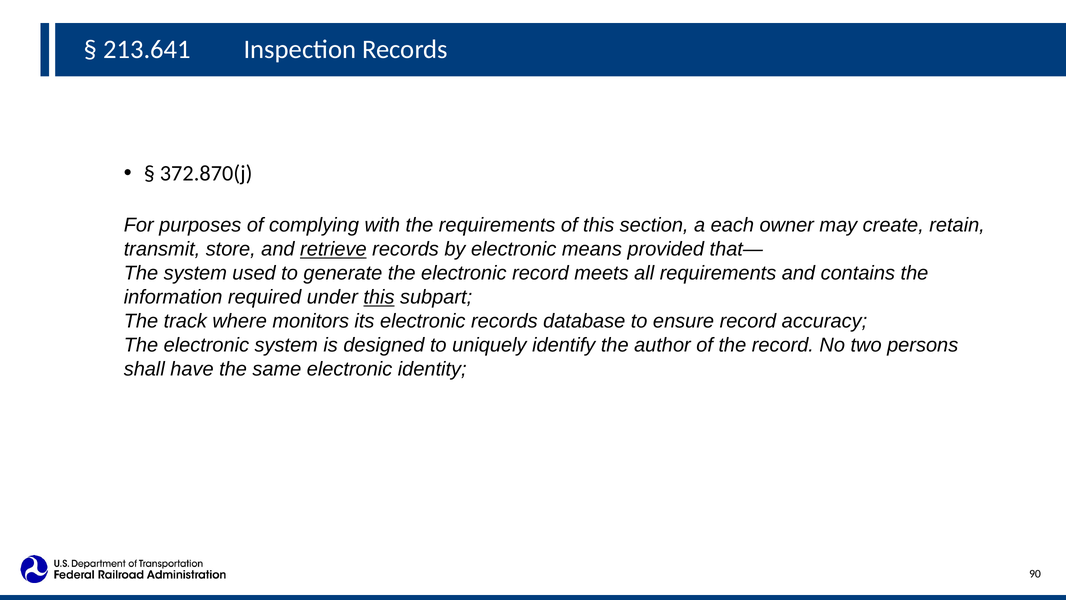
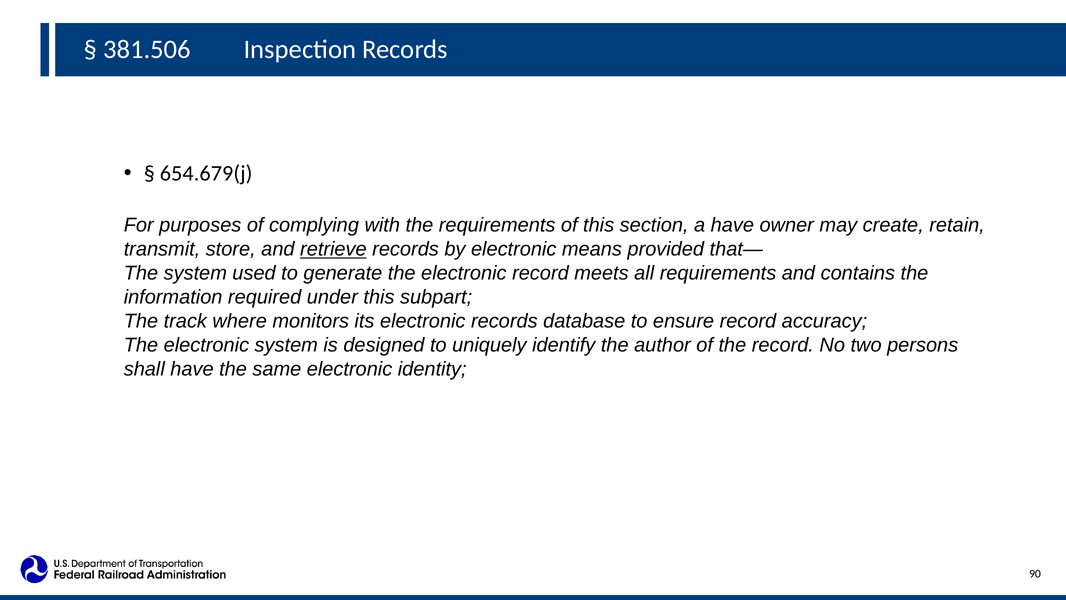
213.641: 213.641 -> 381.506
372.870(j: 372.870(j -> 654.679(j
a each: each -> have
this at (379, 297) underline: present -> none
